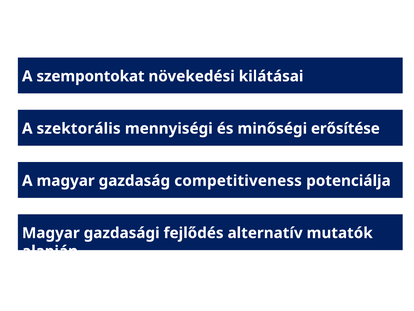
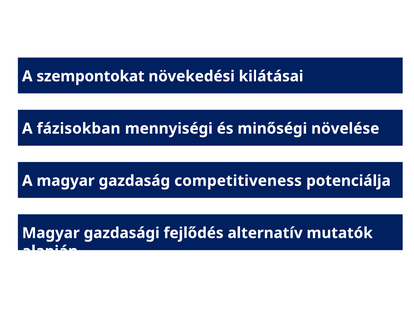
szektorális: szektorális -> fázisokban
erősítése: erősítése -> növelése
